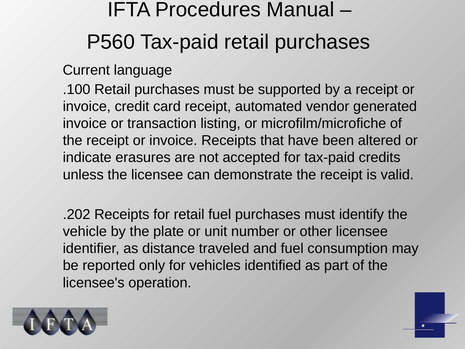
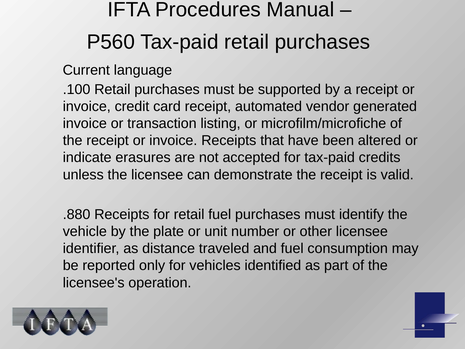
.202: .202 -> .880
